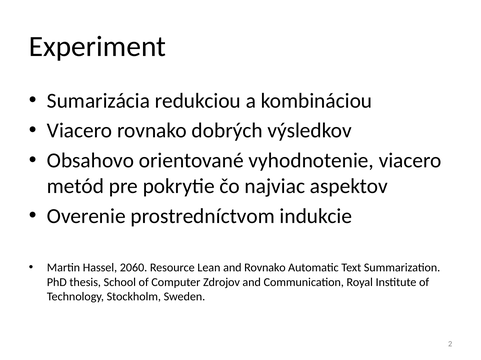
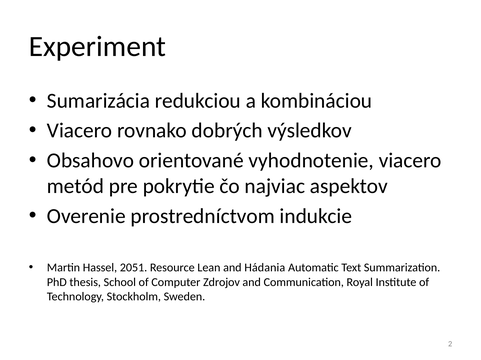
2060: 2060 -> 2051
and Rovnako: Rovnako -> Hádania
